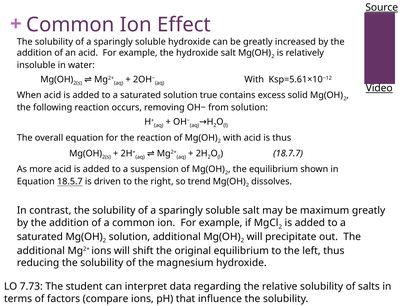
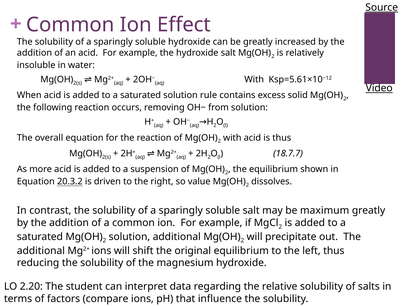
true: true -> rule
18.5.7: 18.5.7 -> 20.3.2
trend: trend -> value
7.73: 7.73 -> 2.20
